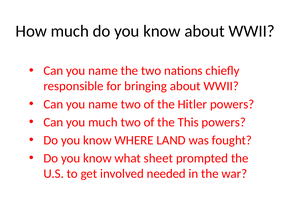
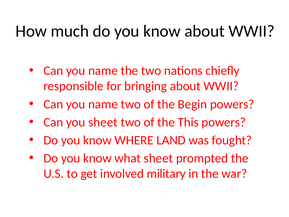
Hitler: Hitler -> Begin
you much: much -> sheet
needed: needed -> military
